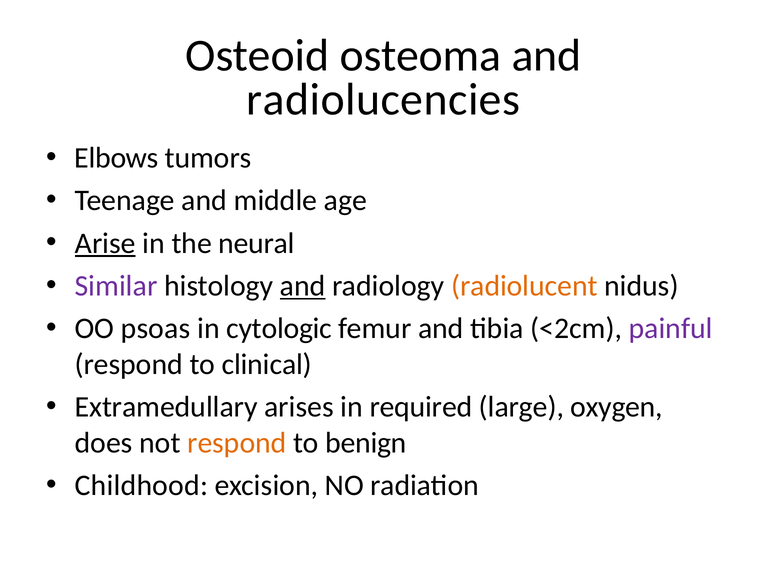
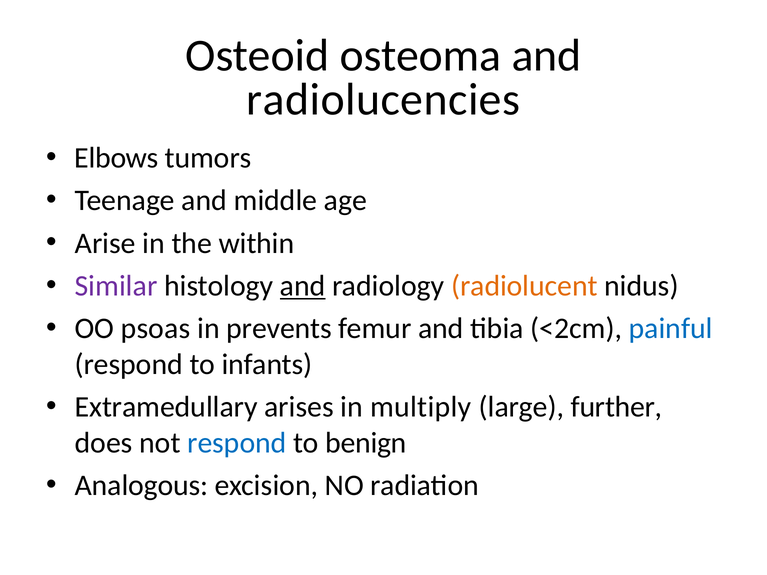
Arise underline: present -> none
neural: neural -> within
cytologic: cytologic -> prevents
painful colour: purple -> blue
clinical: clinical -> infants
required: required -> multiply
oxygen: oxygen -> further
respond at (237, 443) colour: orange -> blue
Childhood: Childhood -> Analogous
